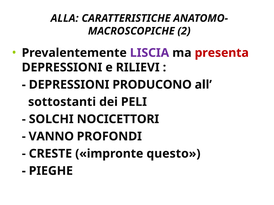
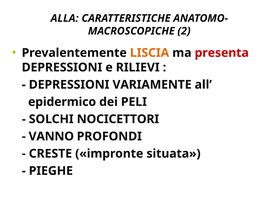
LISCIA colour: purple -> orange
PRODUCONO: PRODUCONO -> VARIAMENTE
sottostanti: sottostanti -> epidermico
questo: questo -> situata
